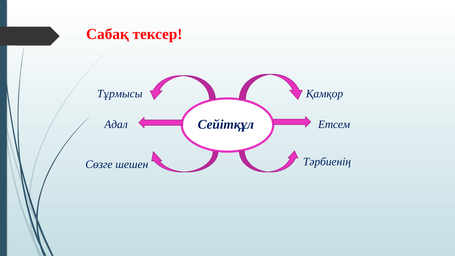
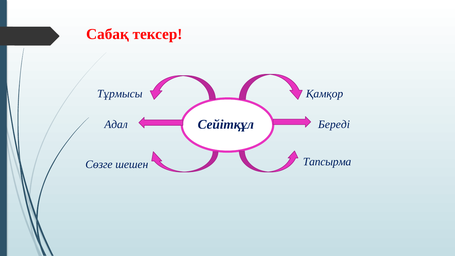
Етсем: Етсем -> Береді
Тәрбиенің: Тәрбиенің -> Тапсырма
